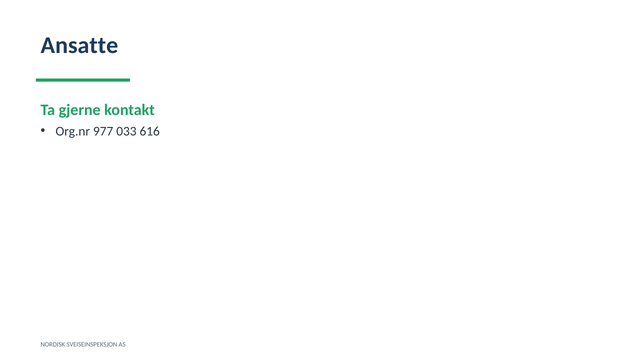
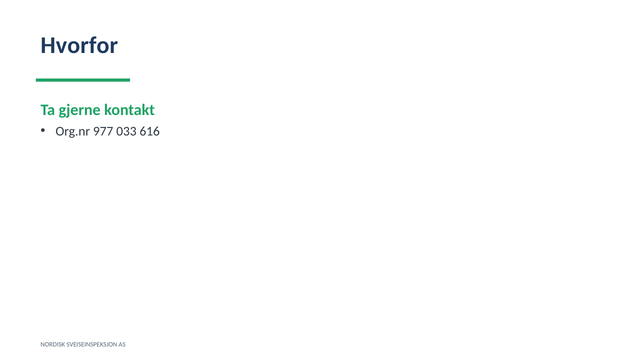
Ansatte: Ansatte -> Hvorfor
